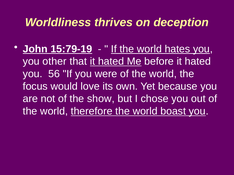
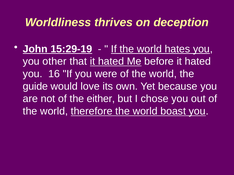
15:79-19: 15:79-19 -> 15:29-19
56: 56 -> 16
focus: focus -> guide
show: show -> either
